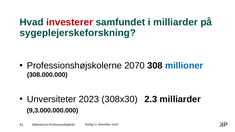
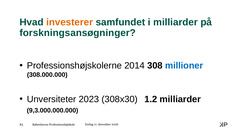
investerer colour: red -> orange
sygeplejerskeforskning: sygeplejerskeforskning -> forskningsansøgninger
2070: 2070 -> 2014
2.3: 2.3 -> 1.2
